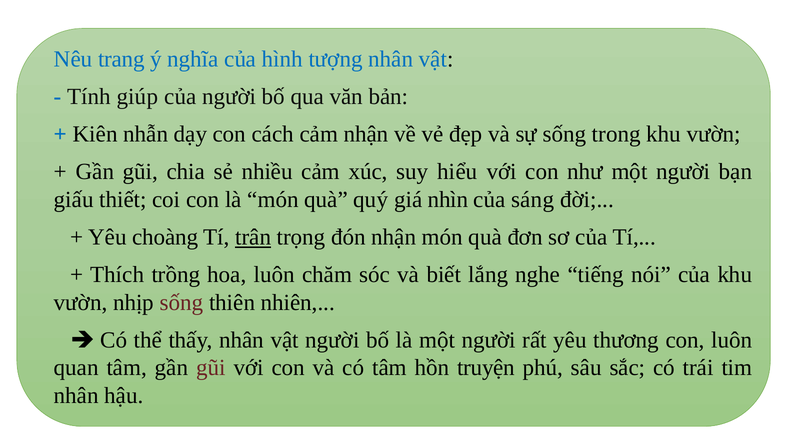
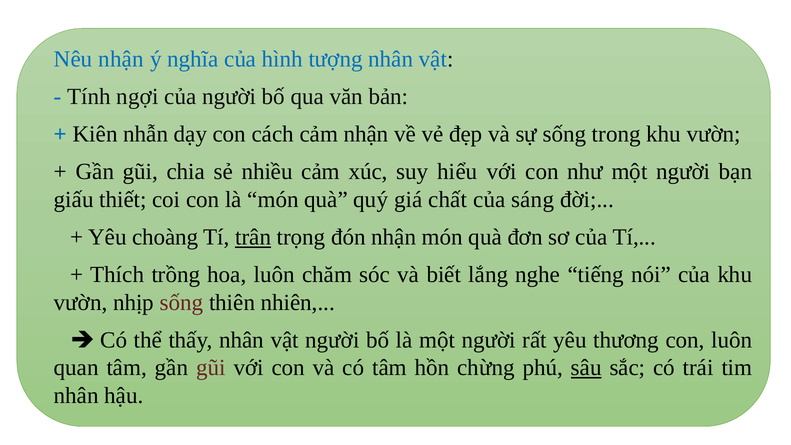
Nêu trang: trang -> nhận
giúp: giúp -> ngợi
nhìn: nhìn -> chất
truyện: truyện -> chừng
sâu underline: none -> present
